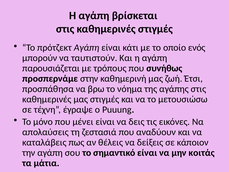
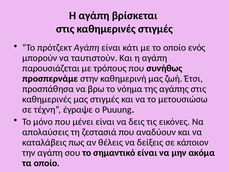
κοιτάς: κοιτάς -> ακόμα
τα μάτια: μάτια -> οποίο
